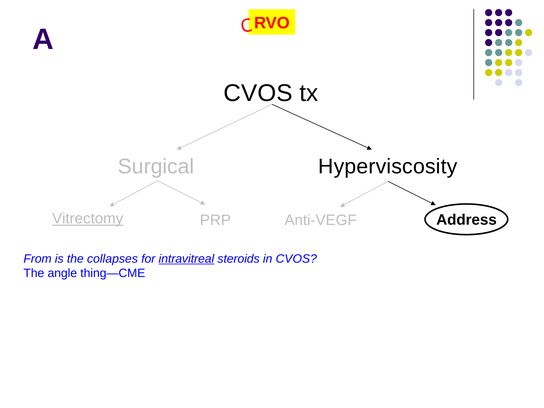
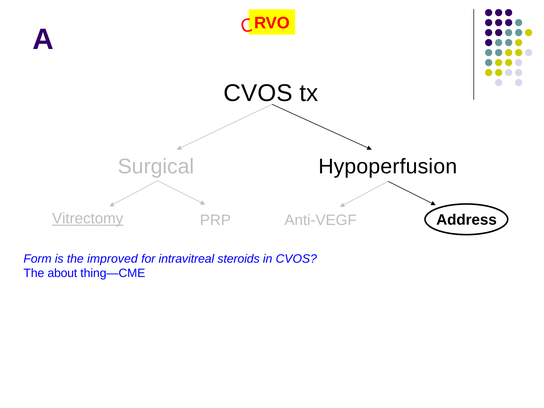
Hyperviscosity: Hyperviscosity -> Hypoperfusion
From: From -> Form
collapses: collapses -> improved
intravitreal underline: present -> none
angle: angle -> about
